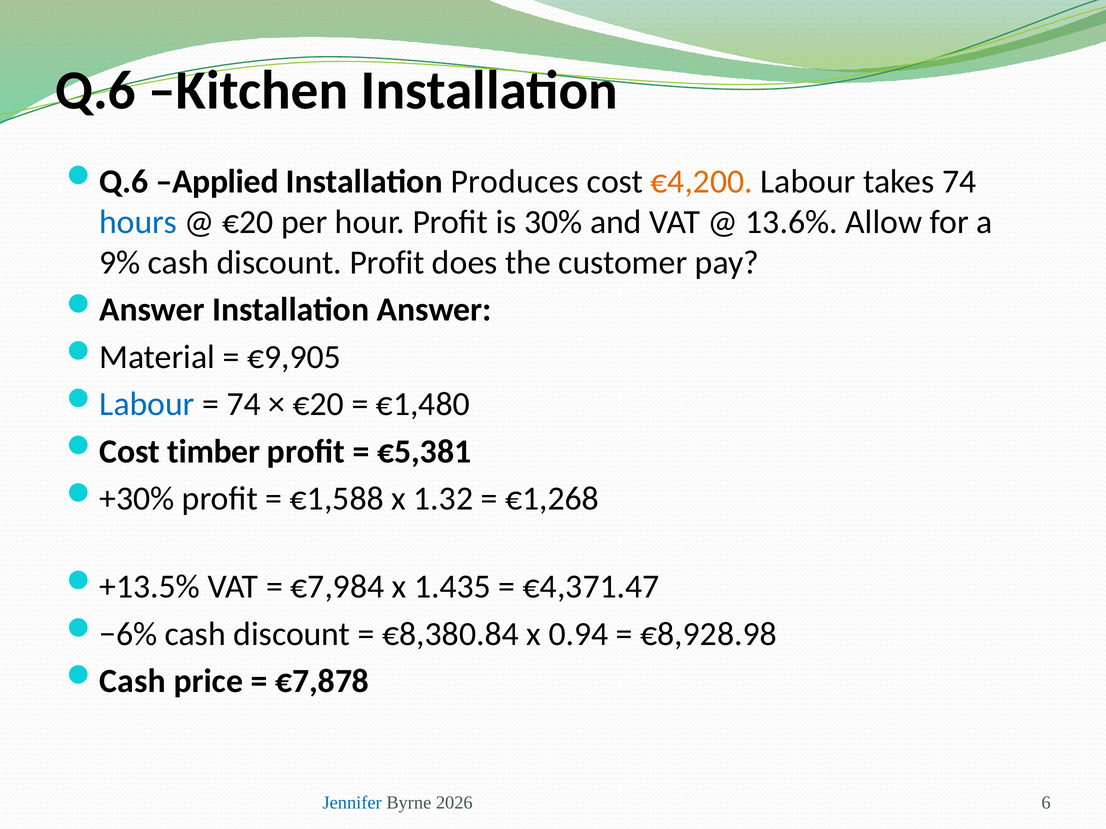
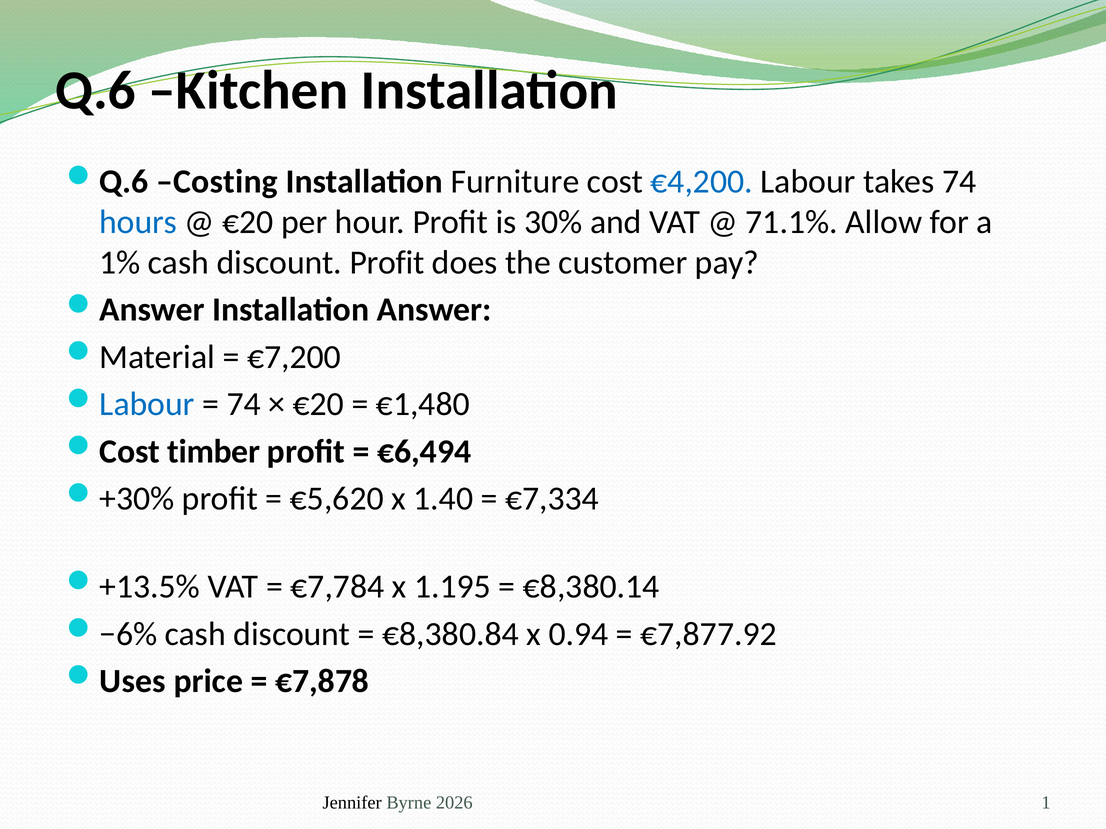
Applied: Applied -> Costing
Produces: Produces -> Furniture
€4,200 colour: orange -> blue
13.6%: 13.6% -> 71.1%
9%: 9% -> 1%
€9,905: €9,905 -> €7,200
€5,381: €5,381 -> €6,494
€1,588: €1,588 -> €5,620
1.32: 1.32 -> 1.40
€1,268: €1,268 -> €7,334
€7,984: €7,984 -> €7,784
1.435: 1.435 -> 1.195
€4,371.47: €4,371.47 -> €8,380.14
€8,928.98: €8,928.98 -> €7,877.92
Cash at (133, 682): Cash -> Uses
Jennifer colour: blue -> black
6: 6 -> 1
